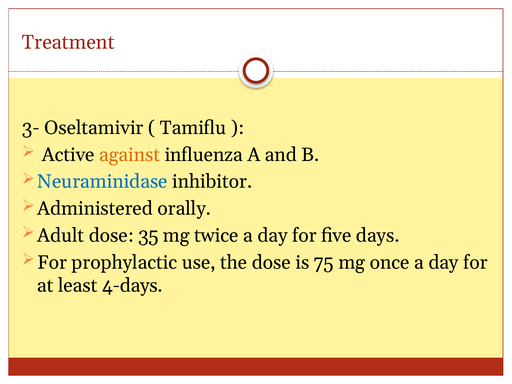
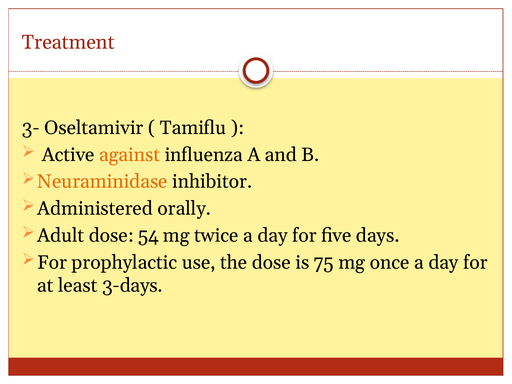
Neuraminidase colour: blue -> orange
35: 35 -> 54
4-days: 4-days -> 3-days
